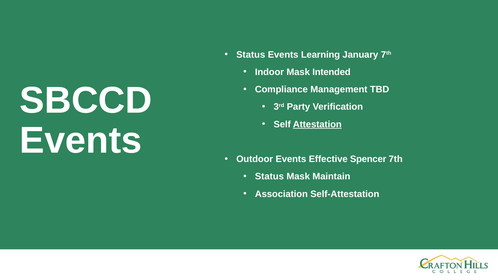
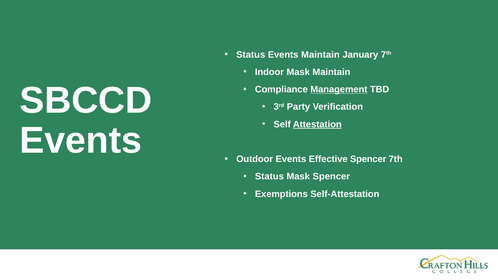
Events Learning: Learning -> Maintain
Mask Intended: Intended -> Maintain
Management underline: none -> present
Mask Maintain: Maintain -> Spencer
Association: Association -> Exemptions
